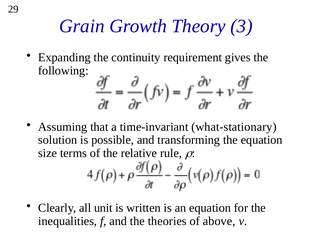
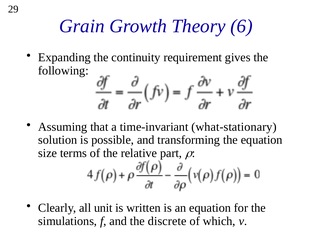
3: 3 -> 6
rule: rule -> part
inequalities: inequalities -> simulations
theories: theories -> discrete
above: above -> which
